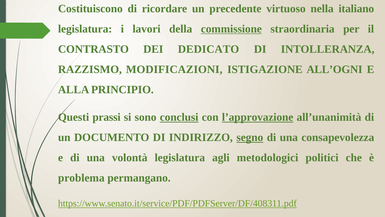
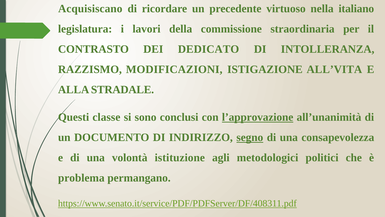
Costituiscono: Costituiscono -> Acquisiscano
commissione underline: present -> none
ALL’OGNI: ALL’OGNI -> ALL’VITA
PRINCIPIO: PRINCIPIO -> STRADALE
prassi: prassi -> classe
conclusi underline: present -> none
volontà legislatura: legislatura -> istituzione
